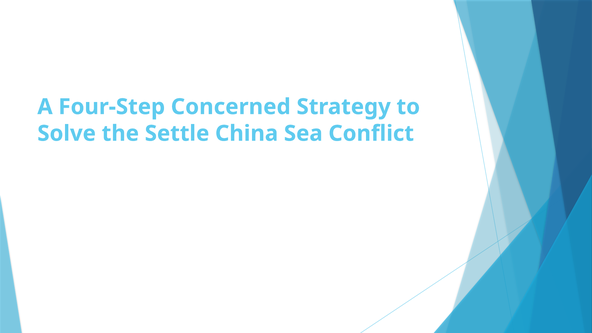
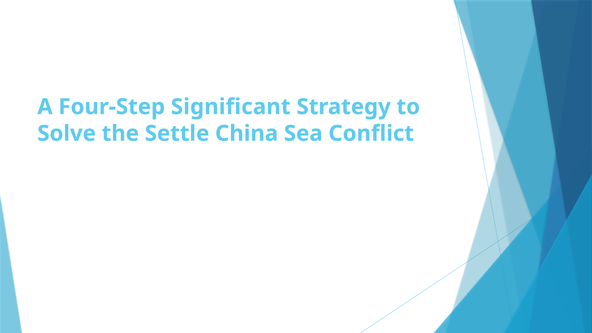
Concerned: Concerned -> Significant
